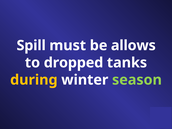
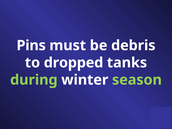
Spill: Spill -> Pins
allows: allows -> debris
during colour: yellow -> light green
